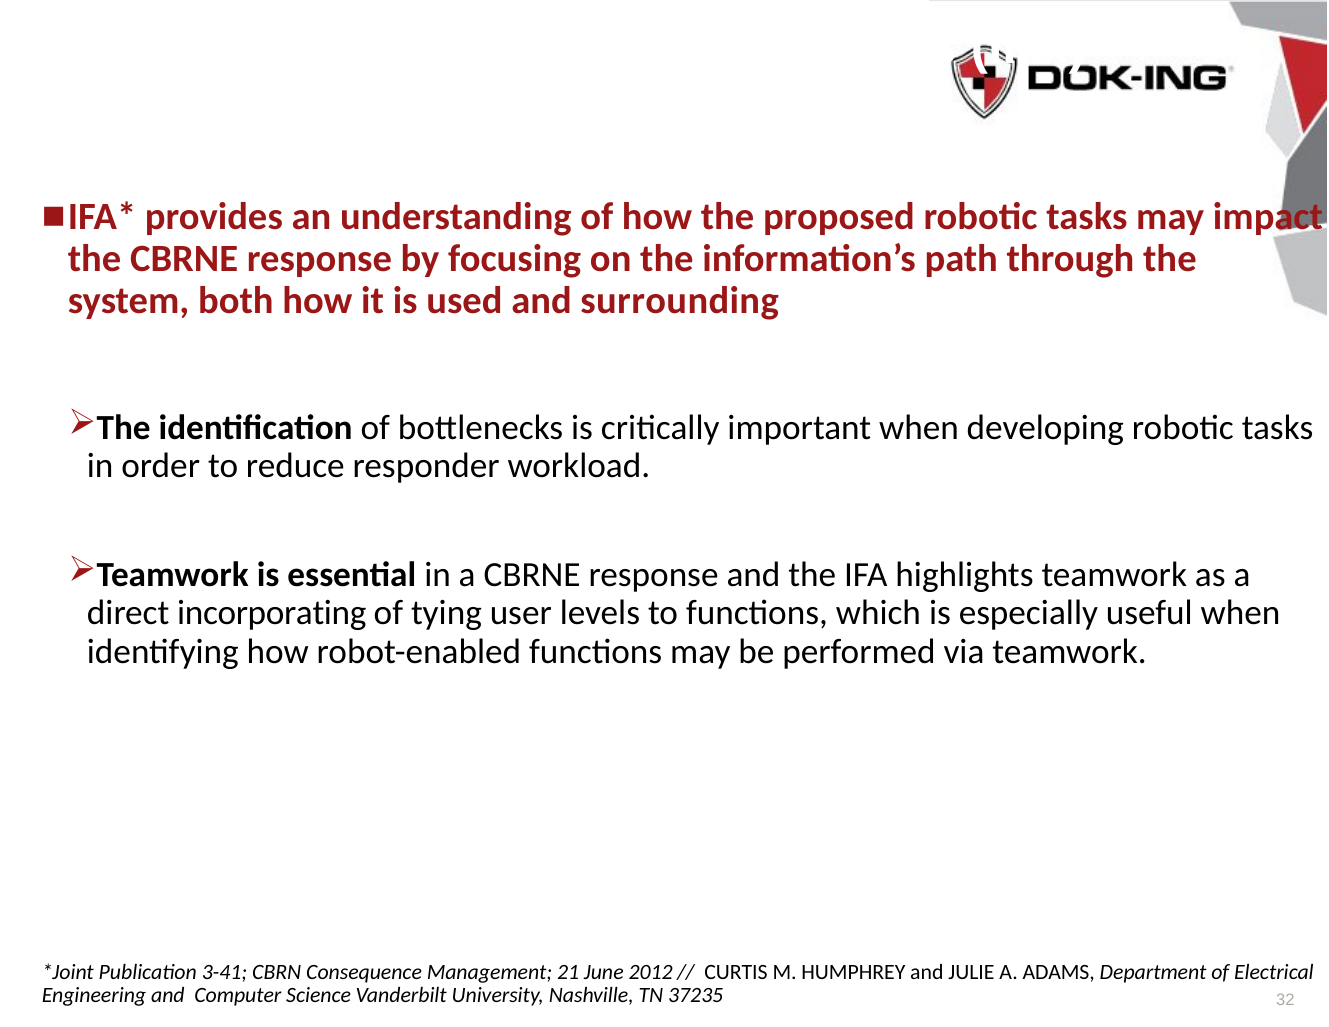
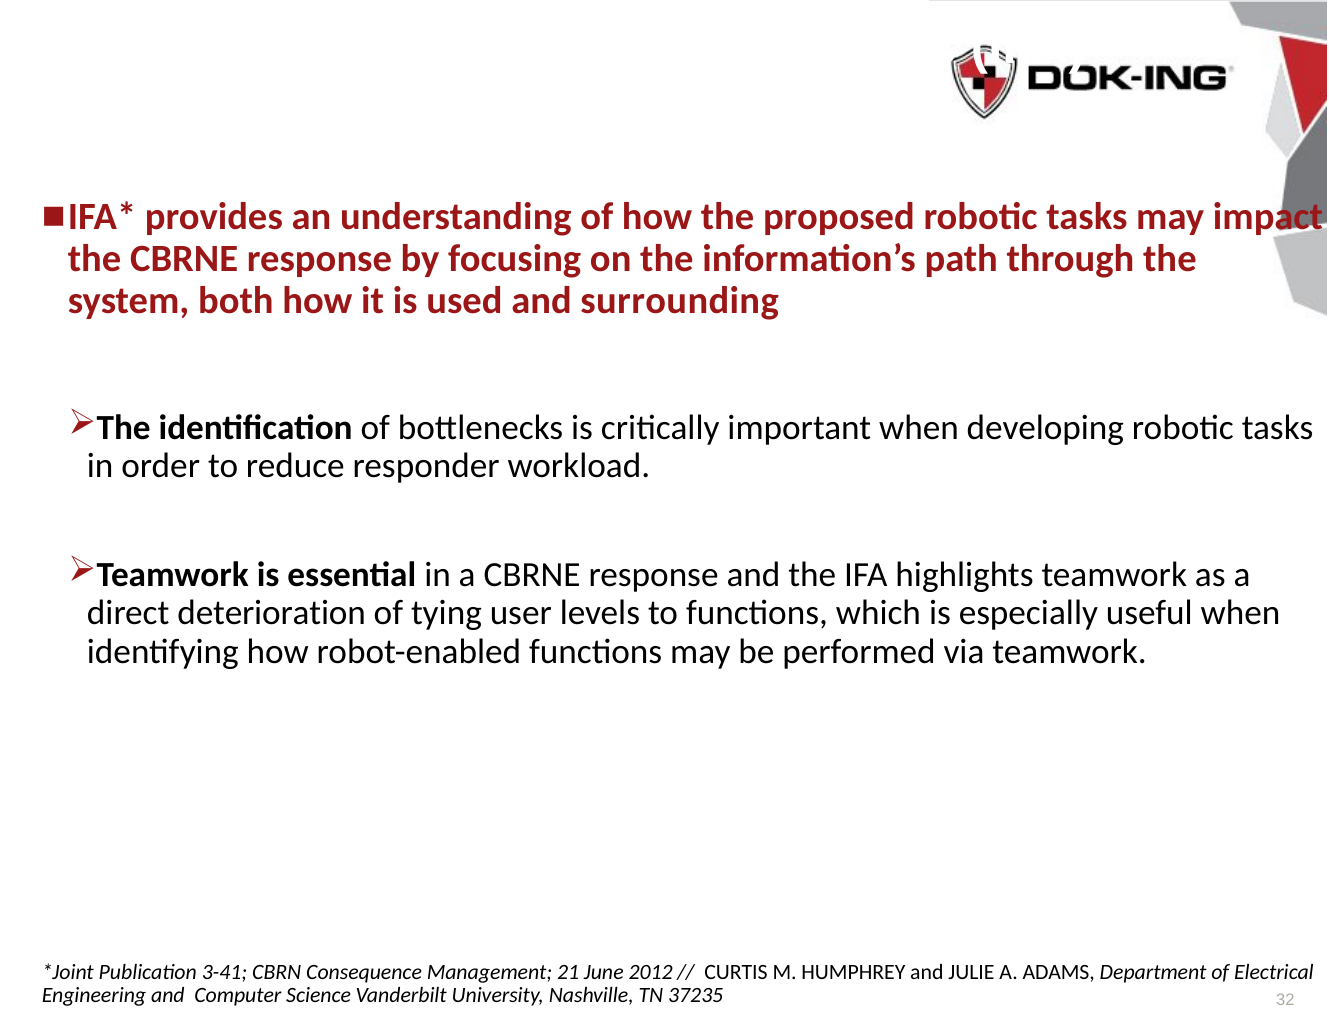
incorporating: incorporating -> deterioration
